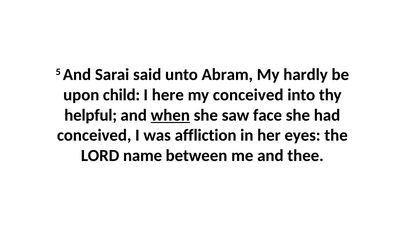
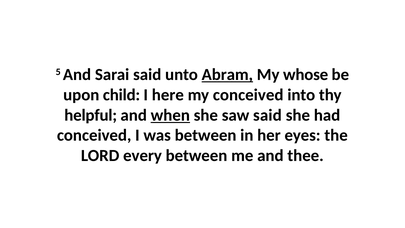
Abram underline: none -> present
hardly: hardly -> whose
saw face: face -> said
was affliction: affliction -> between
name: name -> every
